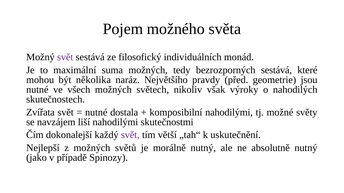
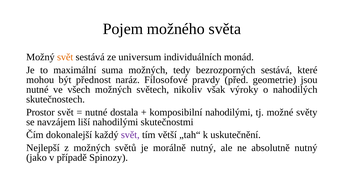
svět at (65, 57) colour: purple -> orange
filosofický: filosofický -> universum
několika: několika -> přednost
Největšího: Největšího -> Filosofové
Zvířata: Zvířata -> Prostor
